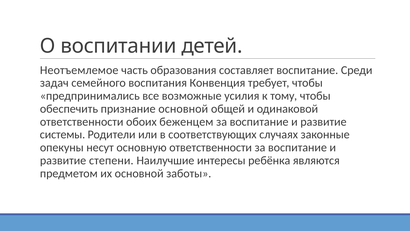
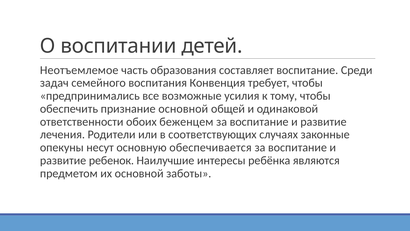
системы: системы -> лечения
основную ответственности: ответственности -> обеспечивается
степени: степени -> ребенок
